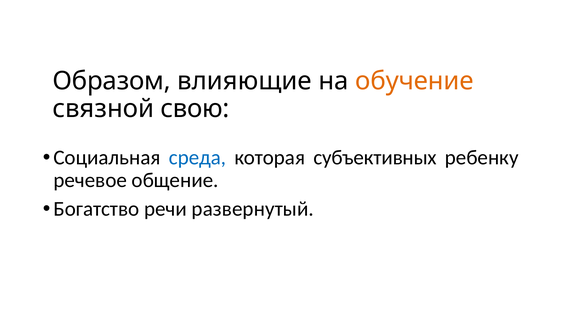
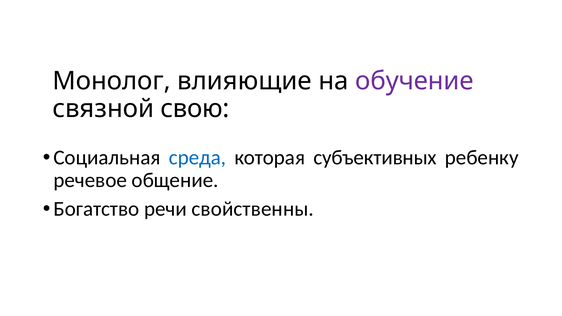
Образом: Образом -> Монолог
обучение colour: orange -> purple
развернутый: развернутый -> свойственны
